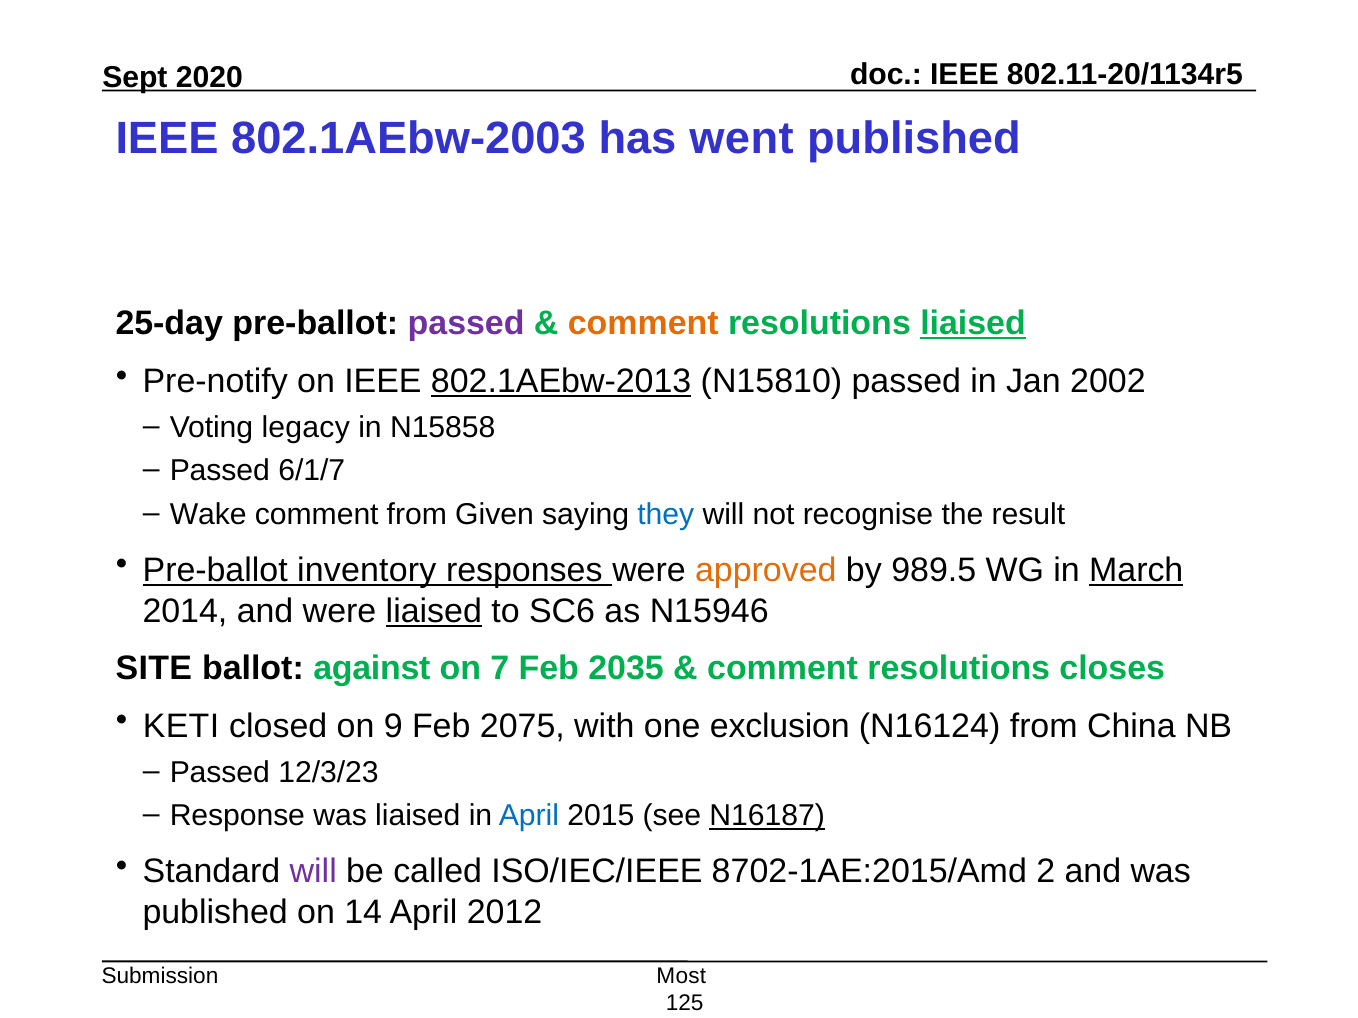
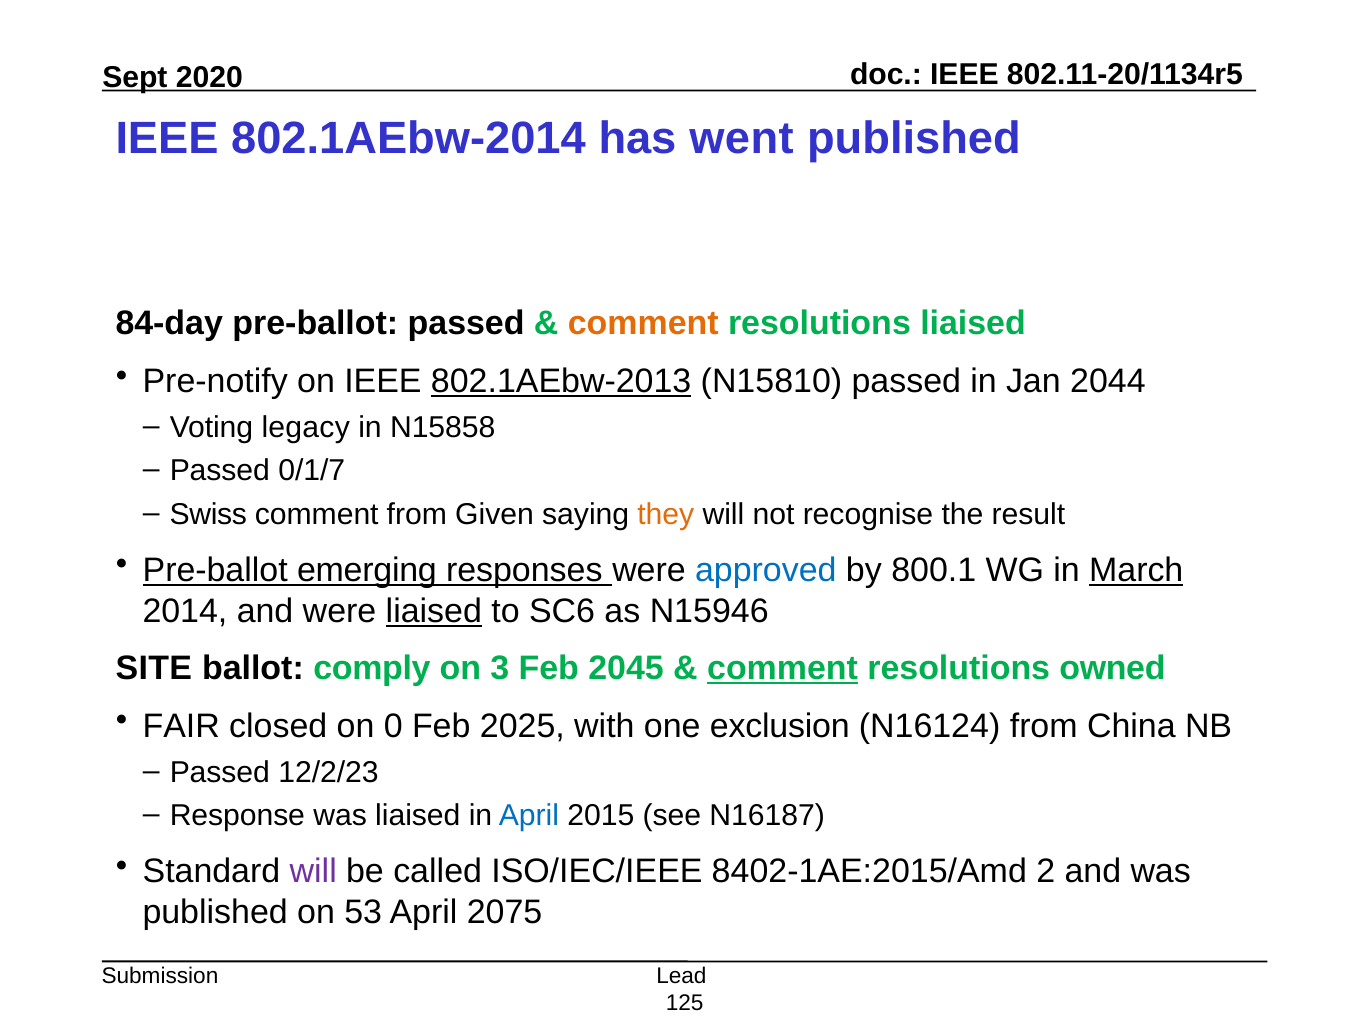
802.1AEbw-2003: 802.1AEbw-2003 -> 802.1AEbw-2014
25-day: 25-day -> 84-day
passed at (466, 324) colour: purple -> black
liaised at (973, 324) underline: present -> none
2002: 2002 -> 2044
6/1/7: 6/1/7 -> 0/1/7
Wake: Wake -> Swiss
they colour: blue -> orange
inventory: inventory -> emerging
approved colour: orange -> blue
989.5: 989.5 -> 800.1
against: against -> comply
7: 7 -> 3
2035: 2035 -> 2045
comment at (783, 669) underline: none -> present
closes: closes -> owned
KETI: KETI -> FAIR
9: 9 -> 0
2075: 2075 -> 2025
12/3/23: 12/3/23 -> 12/2/23
N16187 underline: present -> none
8702-1AE:2015/Amd: 8702-1AE:2015/Amd -> 8402-1AE:2015/Amd
14: 14 -> 53
2012: 2012 -> 2075
Most: Most -> Lead
